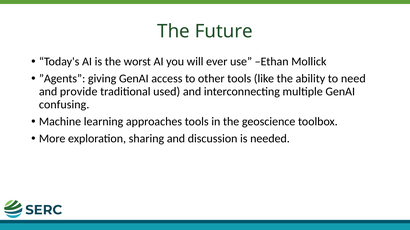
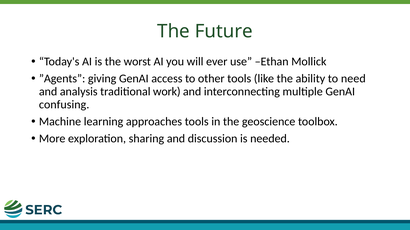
provide: provide -> analysis
used: used -> work
